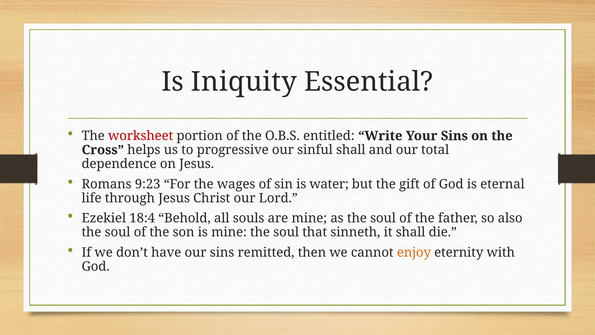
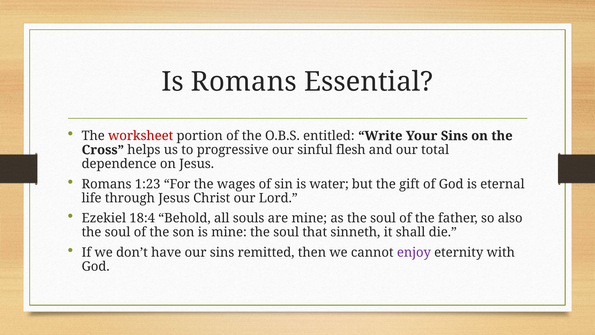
Is Iniquity: Iniquity -> Romans
sinful shall: shall -> flesh
9:23: 9:23 -> 1:23
enjoy colour: orange -> purple
